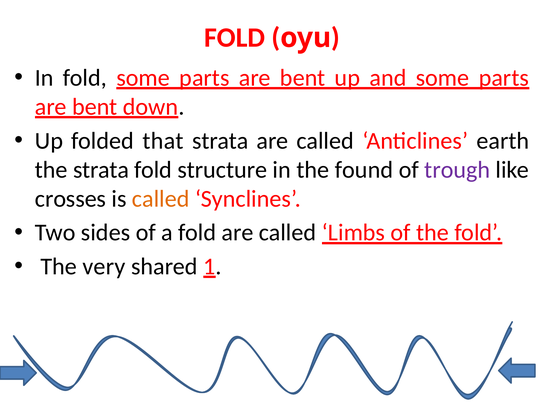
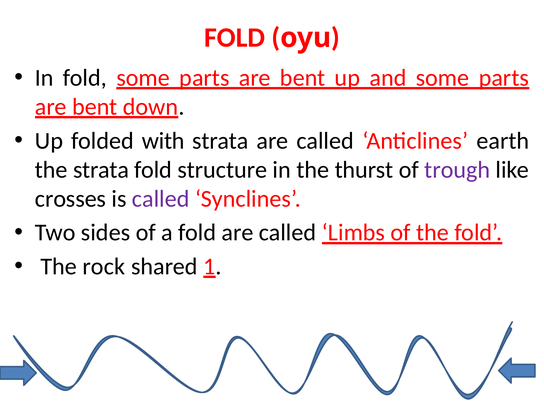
that: that -> with
found: found -> thurst
called at (161, 199) colour: orange -> purple
very: very -> rock
